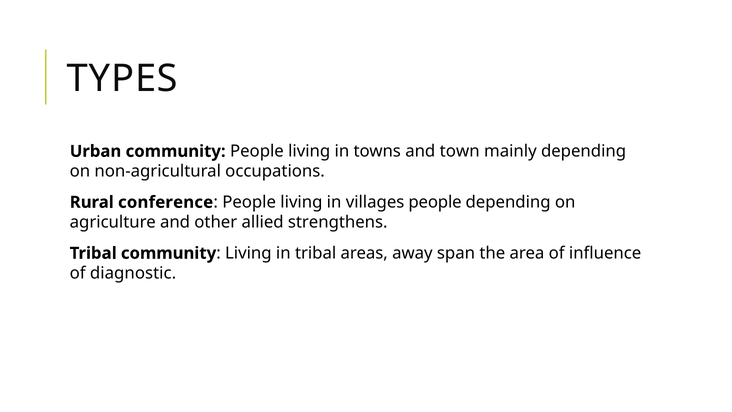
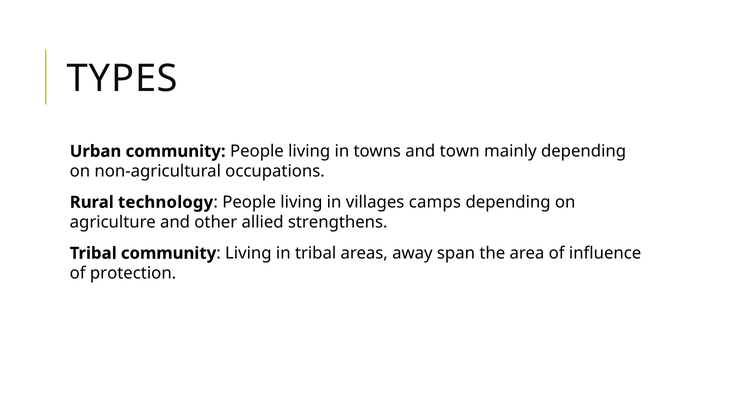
conference: conference -> technology
villages people: people -> camps
diagnostic: diagnostic -> protection
